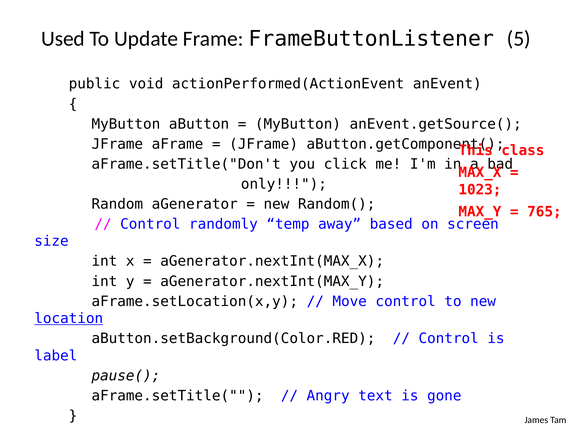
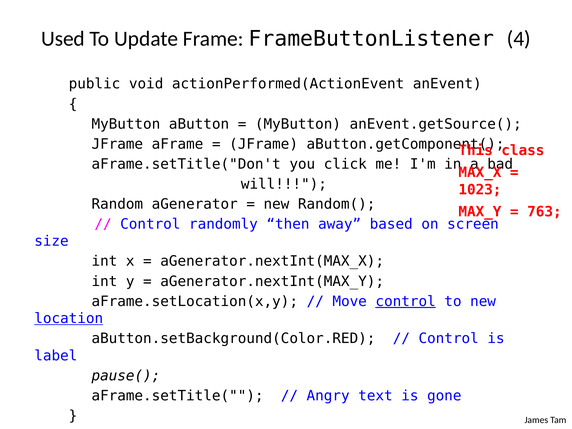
5: 5 -> 4
only: only -> will
765: 765 -> 763
temp: temp -> then
control at (406, 301) underline: none -> present
